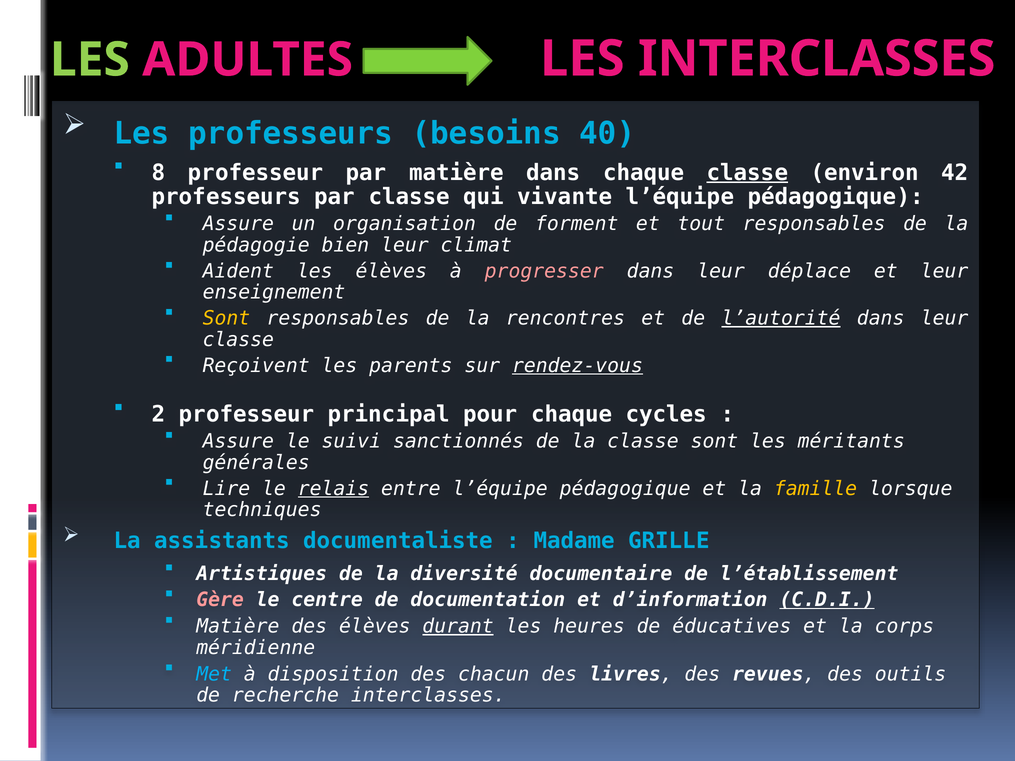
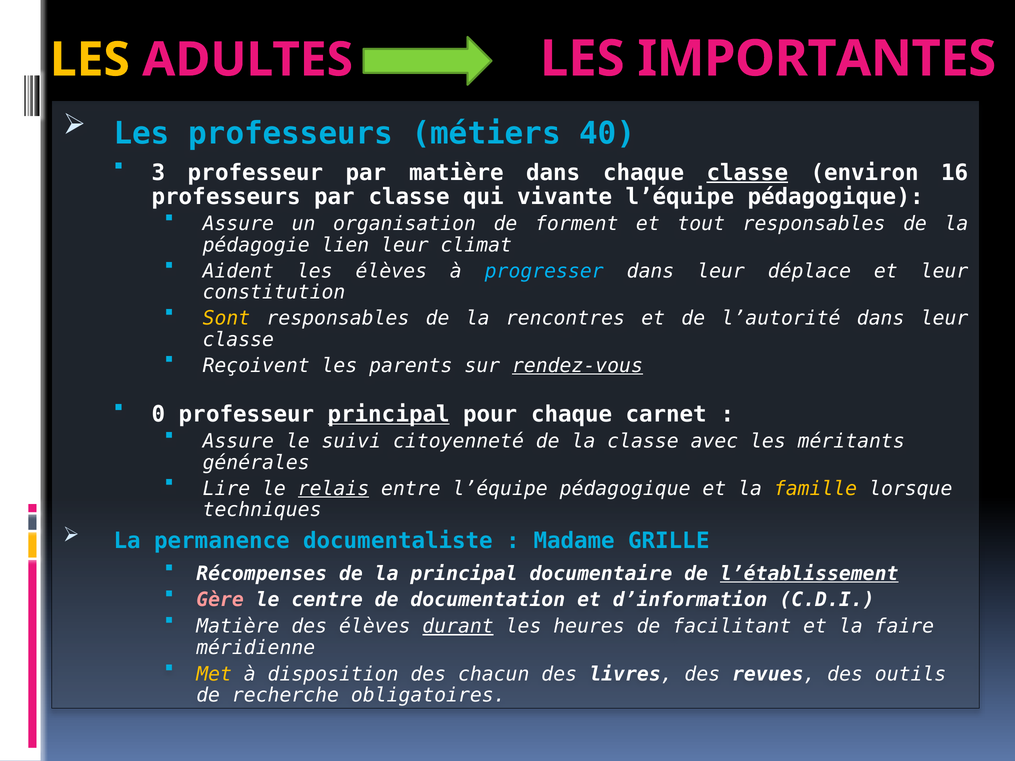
LES at (90, 60) colour: light green -> yellow
LES INTERCLASSES: INTERCLASSES -> IMPORTANTES
besoins: besoins -> métiers
8: 8 -> 3
42: 42 -> 16
bien: bien -> lien
progresser colour: pink -> light blue
enseignement: enseignement -> constitution
l’autorité underline: present -> none
2: 2 -> 0
principal at (389, 414) underline: none -> present
cycles: cycles -> carnet
sanctionnés: sanctionnés -> citoyenneté
classe sont: sont -> avec
assistants: assistants -> permanence
Artistiques: Artistiques -> Récompenses
la diversité: diversité -> principal
l’établissement underline: none -> present
C.D.I underline: present -> none
éducatives: éducatives -> facilitant
corps: corps -> faire
Met colour: light blue -> yellow
recherche interclasses: interclasses -> obligatoires
